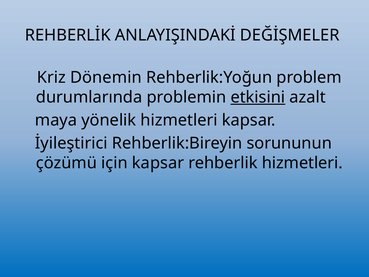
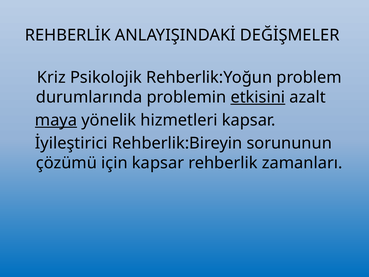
Dönemin: Dönemin -> Psikolojik
maya underline: none -> present
rehberlik hizmetleri: hizmetleri -> zamanları
